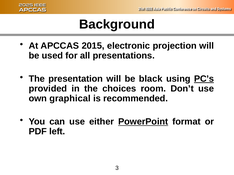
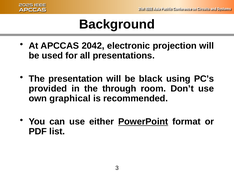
2015: 2015 -> 2042
PC’s underline: present -> none
choices: choices -> through
left: left -> list
